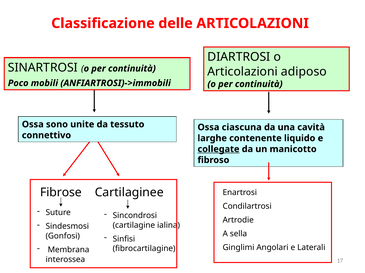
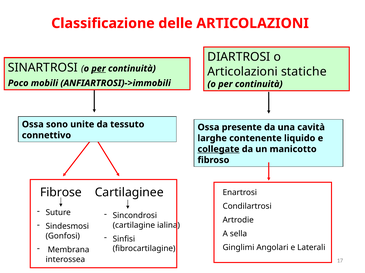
per at (99, 69) underline: none -> present
adiposo: adiposo -> statiche
ciascuna: ciascuna -> presente
